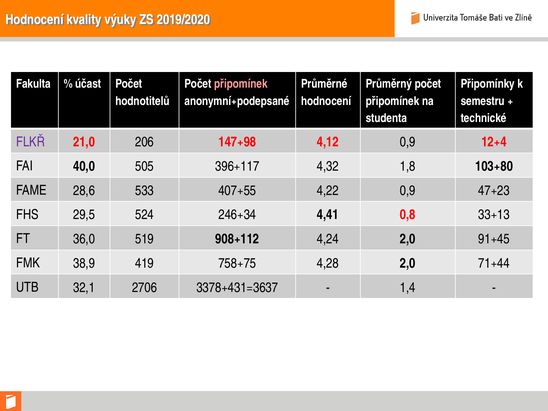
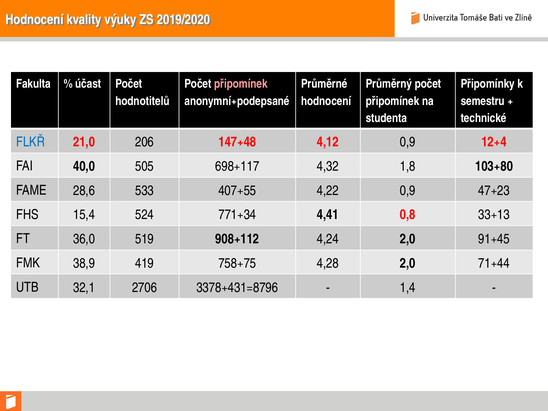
FLKŘ colour: purple -> blue
147+98: 147+98 -> 147+48
396+117: 396+117 -> 698+117
29,5: 29,5 -> 15,4
246+34: 246+34 -> 771+34
3378+431=3637: 3378+431=3637 -> 3378+431=8796
